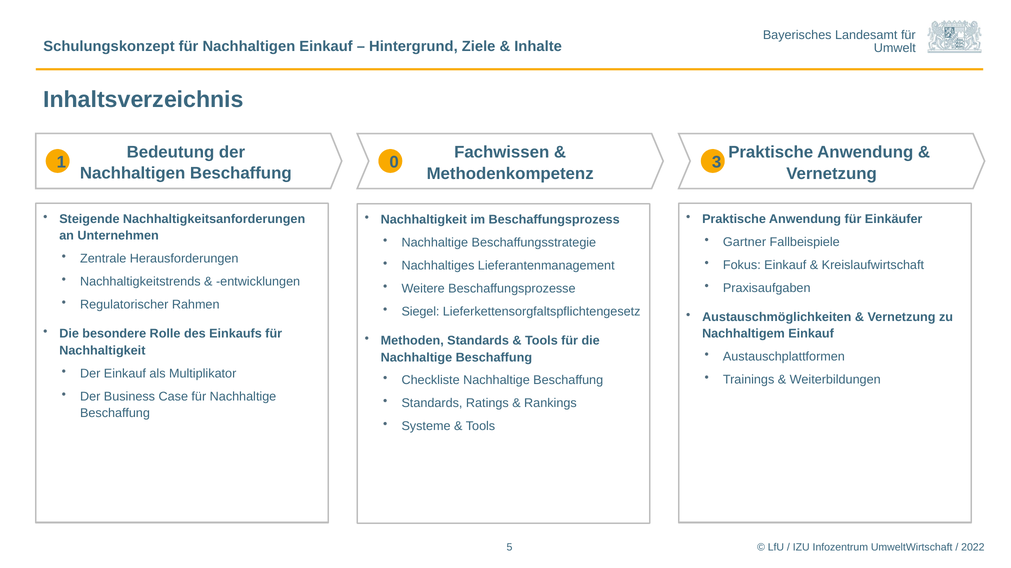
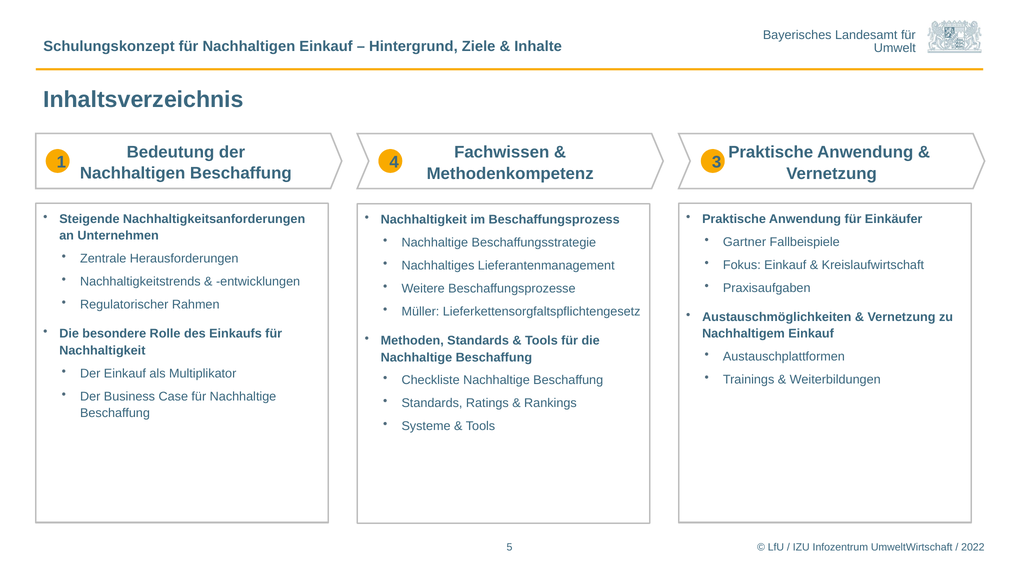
0: 0 -> 4
Siegel: Siegel -> Müller
